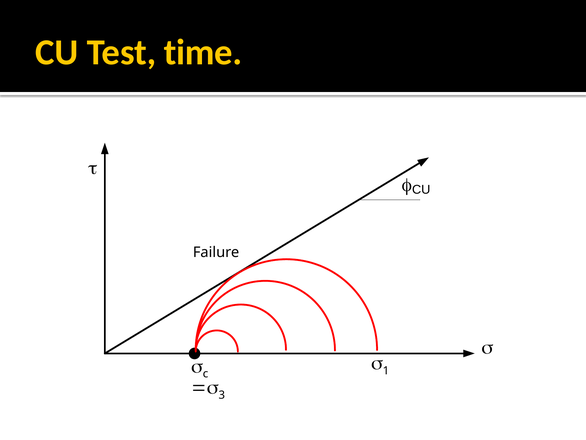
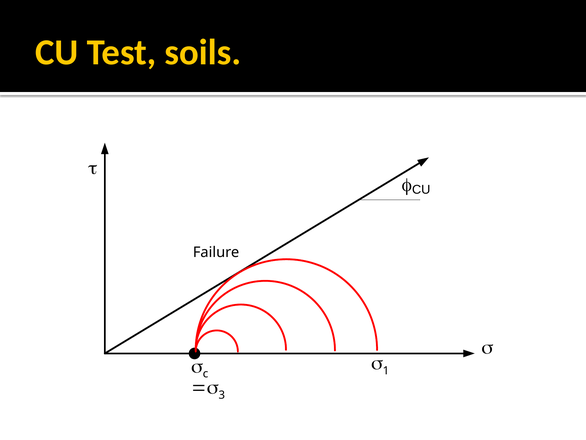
time: time -> soils
